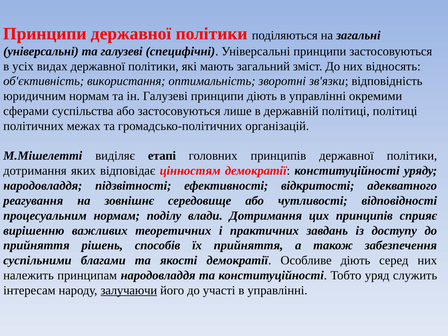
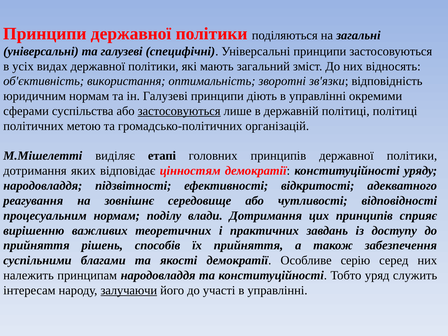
застосовуються at (179, 111) underline: none -> present
межах: межах -> метою
Особливе діють: діють -> серію
